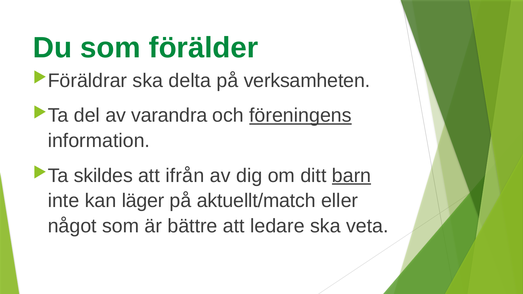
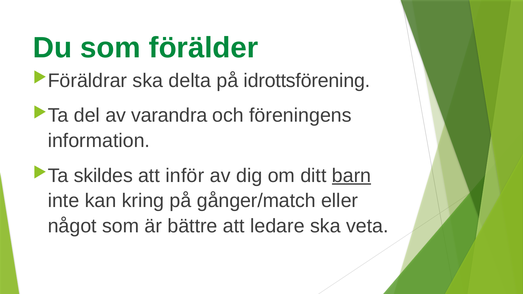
verksamheten: verksamheten -> idrottsförening
föreningens underline: present -> none
ifrån: ifrån -> inför
läger: läger -> kring
aktuellt/match: aktuellt/match -> gånger/match
